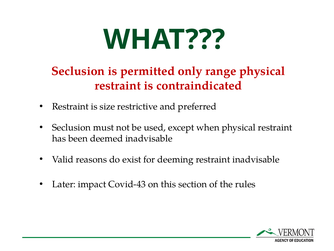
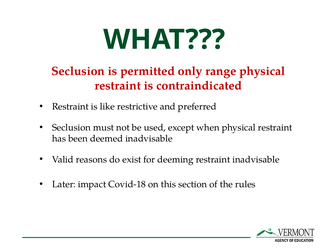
size: size -> like
Covid-43: Covid-43 -> Covid-18
